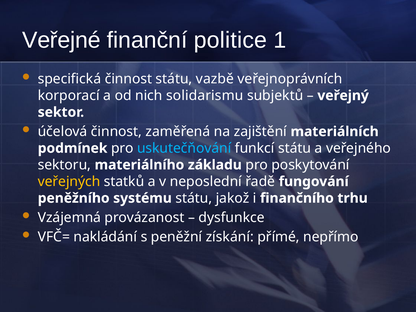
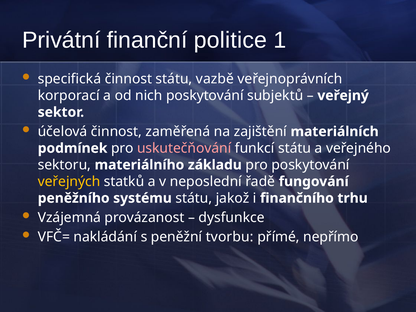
Veřejné: Veřejné -> Privátní
nich solidarismu: solidarismu -> poskytování
uskutečňování colour: light blue -> pink
získání: získání -> tvorbu
